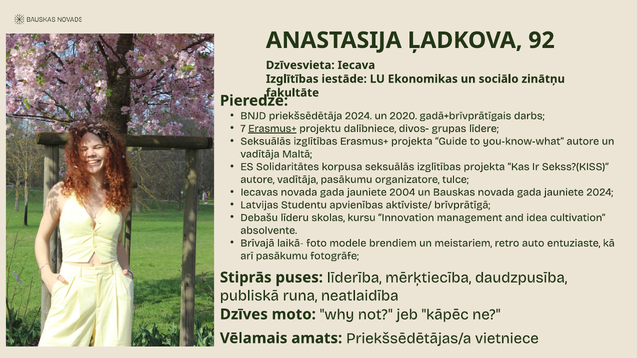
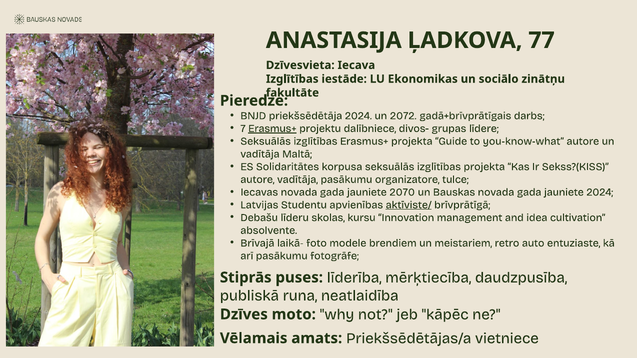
92: 92 -> 77
2020: 2020 -> 2072
2004: 2004 -> 2070
aktīviste/ underline: none -> present
